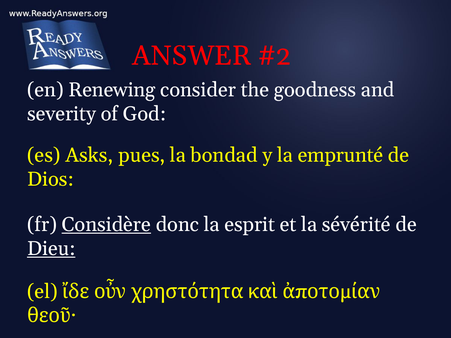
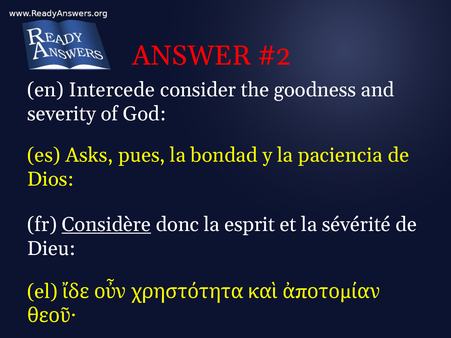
Renewing: Renewing -> Intercede
emprunté: emprunté -> paciencia
Dieu underline: present -> none
